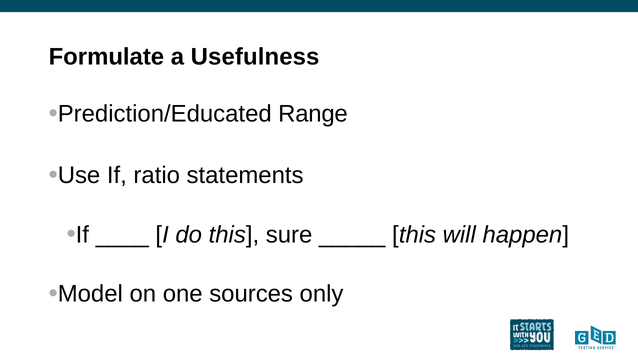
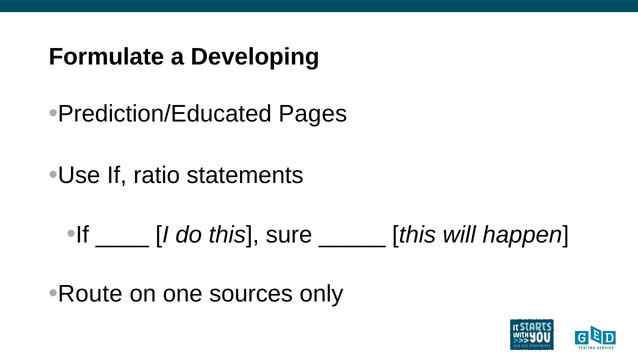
Usefulness: Usefulness -> Developing
Range: Range -> Pages
Model: Model -> Route
